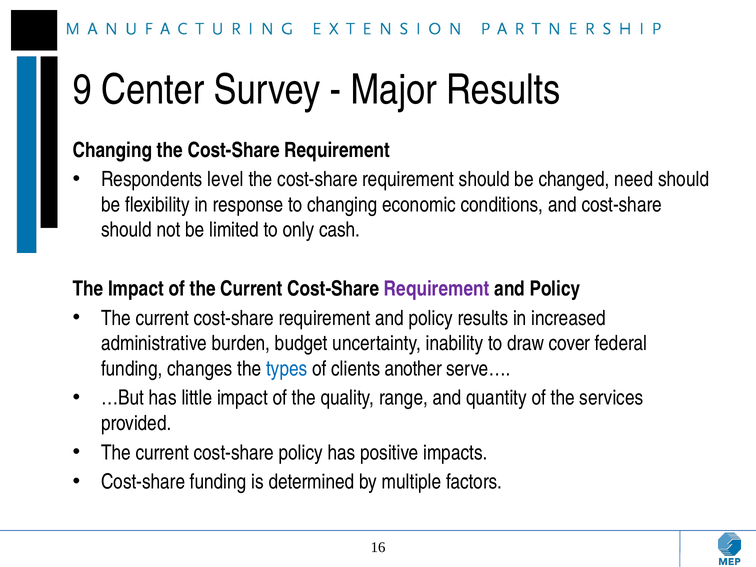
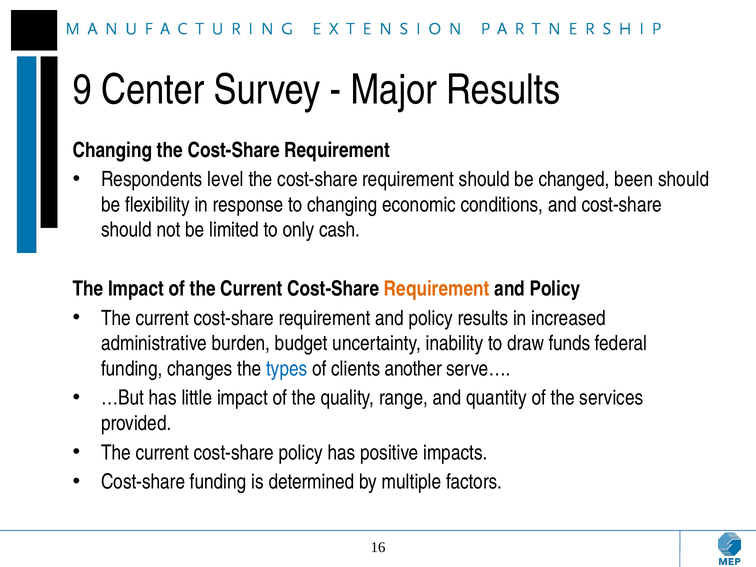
need: need -> been
Requirement at (437, 289) colour: purple -> orange
cover: cover -> funds
